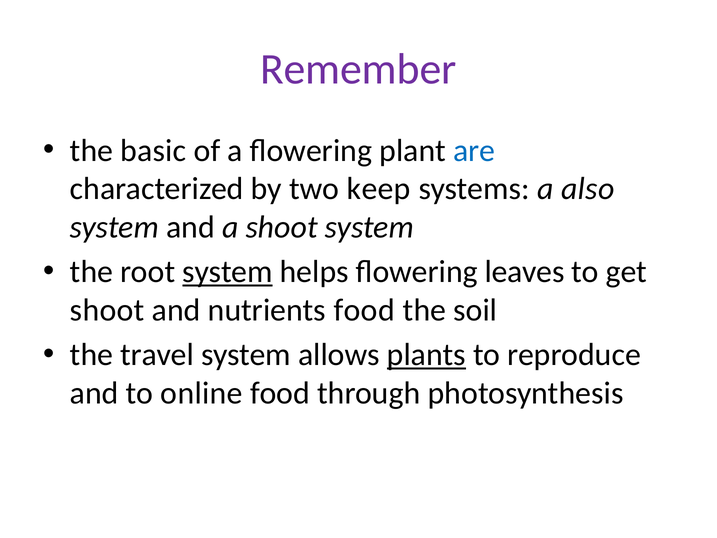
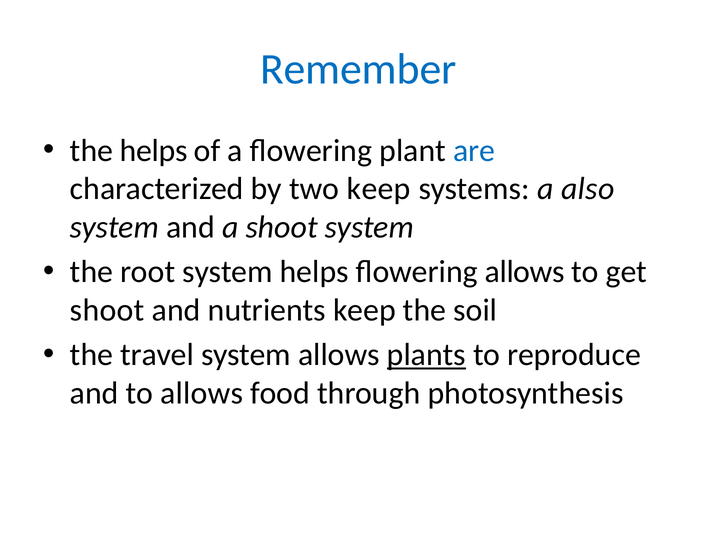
Remember colour: purple -> blue
the basic: basic -> helps
system at (227, 272) underline: present -> none
flowering leaves: leaves -> allows
nutrients food: food -> keep
to online: online -> allows
